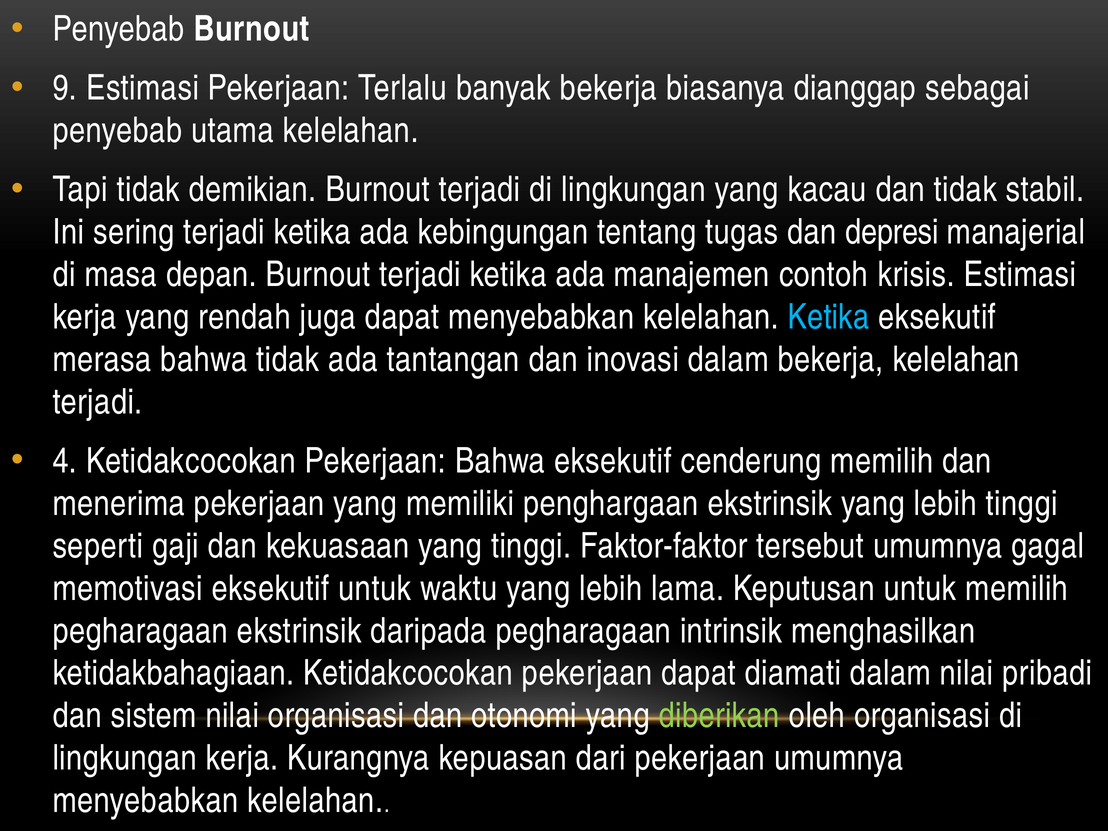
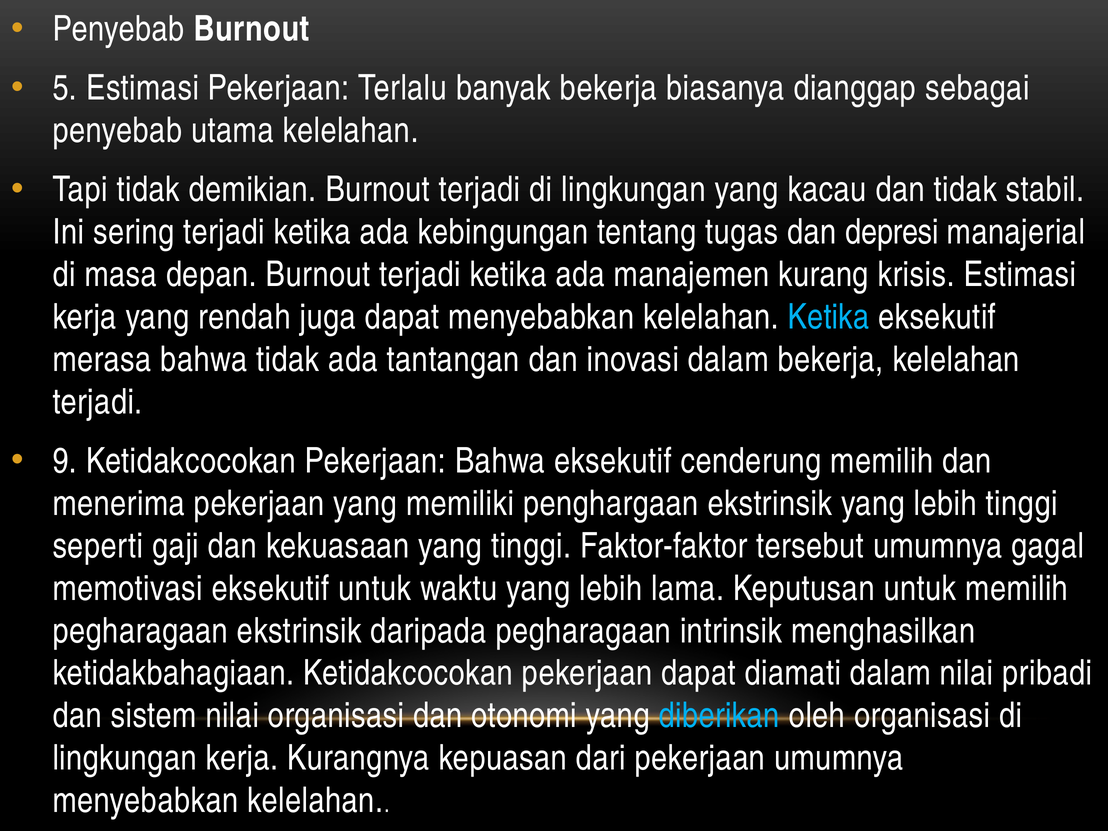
9: 9 -> 5
contoh: contoh -> kurang
4: 4 -> 9
diberikan colour: light green -> light blue
